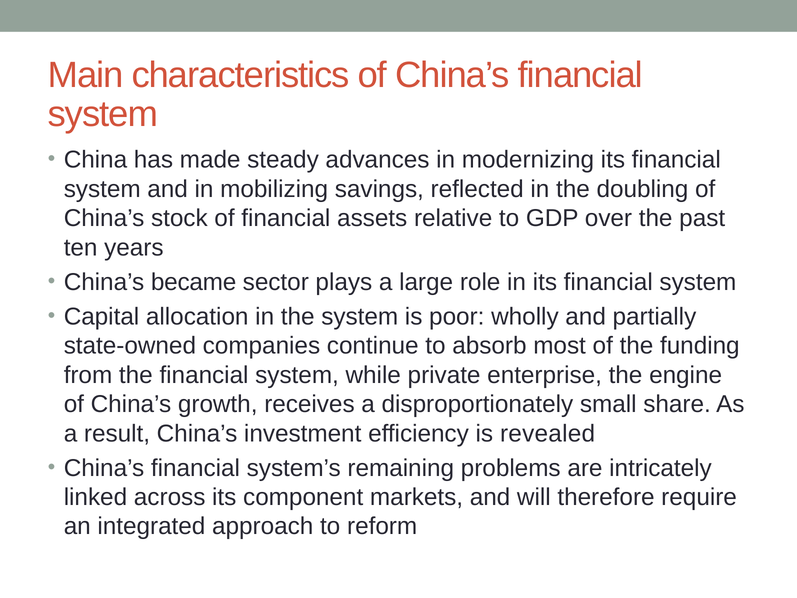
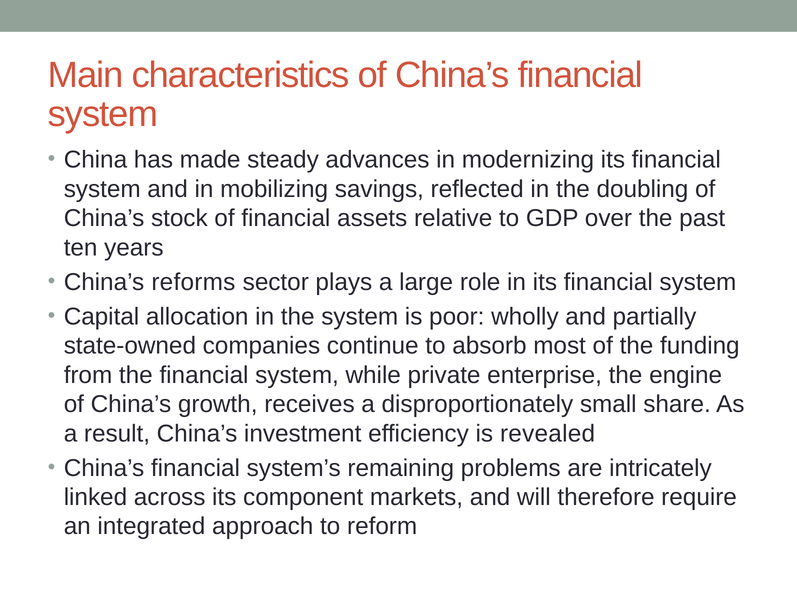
became: became -> reforms
